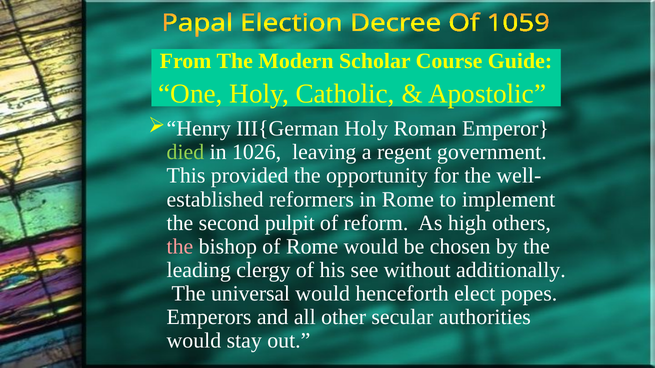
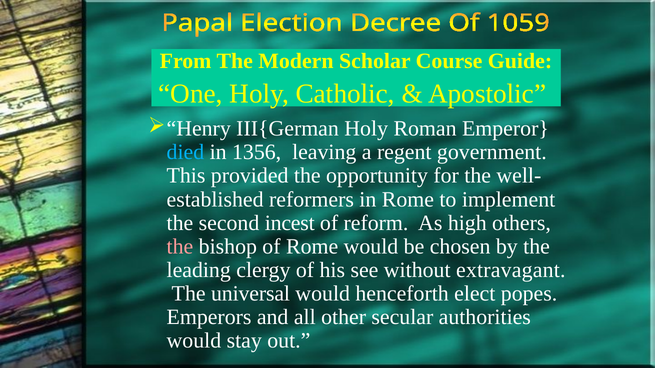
died colour: light green -> light blue
1026: 1026 -> 1356
pulpit: pulpit -> incest
additionally: additionally -> extravagant
